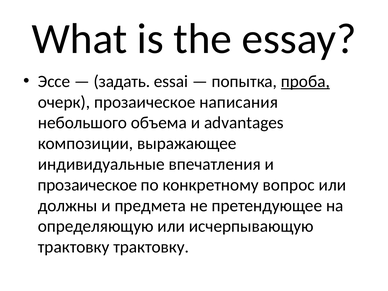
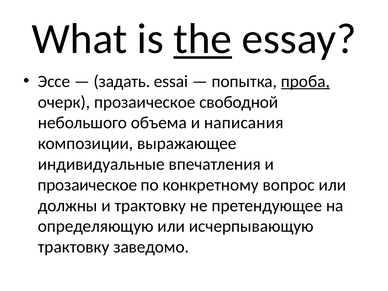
the underline: none -> present
написания: написания -> свободной
advantages: advantages -> написания
и предмета: предмета -> трактовку
трактовку трактовку: трактовку -> заведомо
